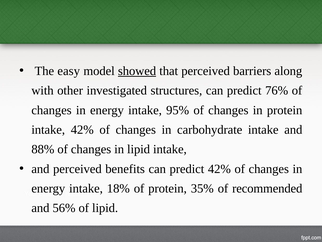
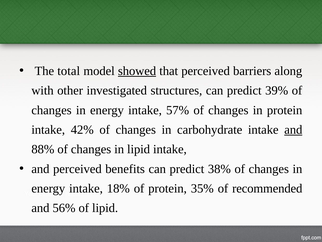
easy: easy -> total
76%: 76% -> 39%
95%: 95% -> 57%
and at (293, 129) underline: none -> present
predict 42%: 42% -> 38%
